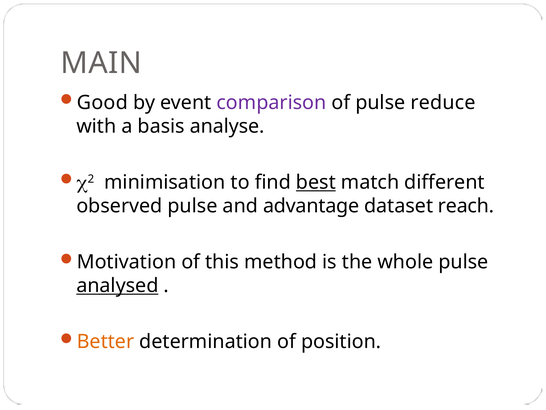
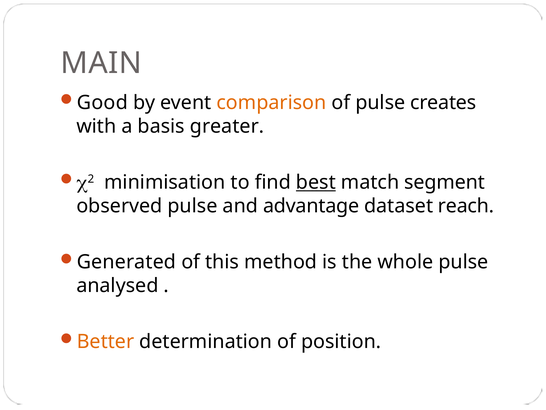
comparison colour: purple -> orange
reduce: reduce -> creates
analyse: analyse -> greater
different: different -> segment
Motivation: Motivation -> Generated
analysed underline: present -> none
